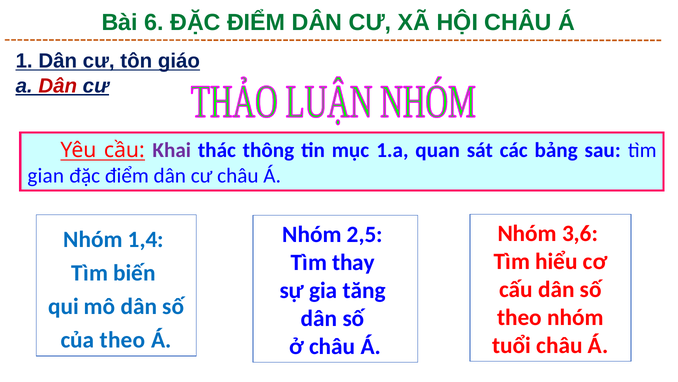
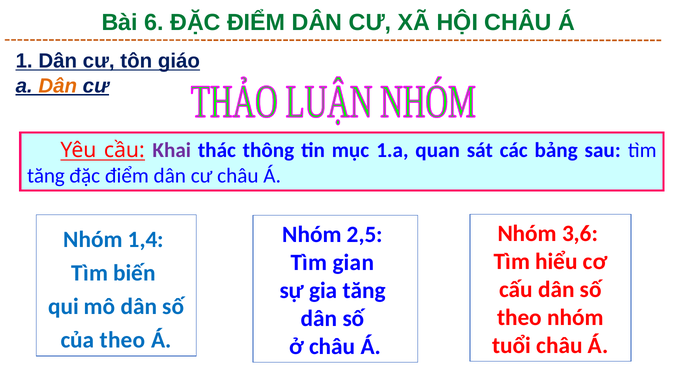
Dân at (58, 86) colour: red -> orange
gian at (46, 175): gian -> tăng
thay: thay -> gian
